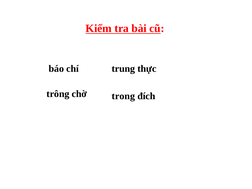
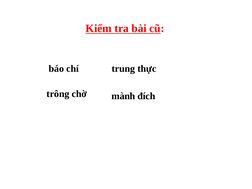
trong: trong -> mành
